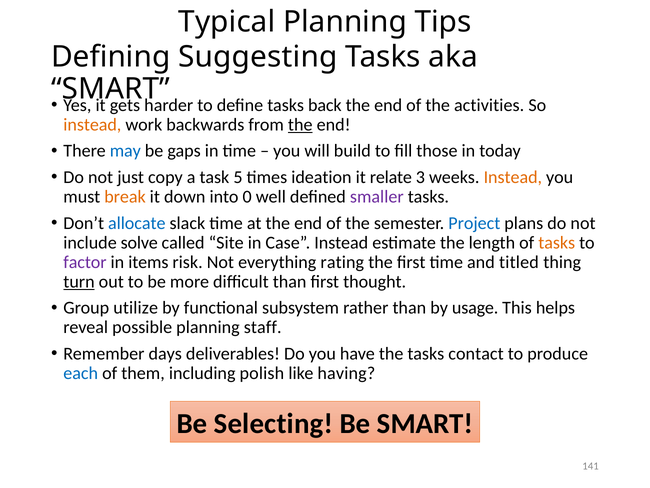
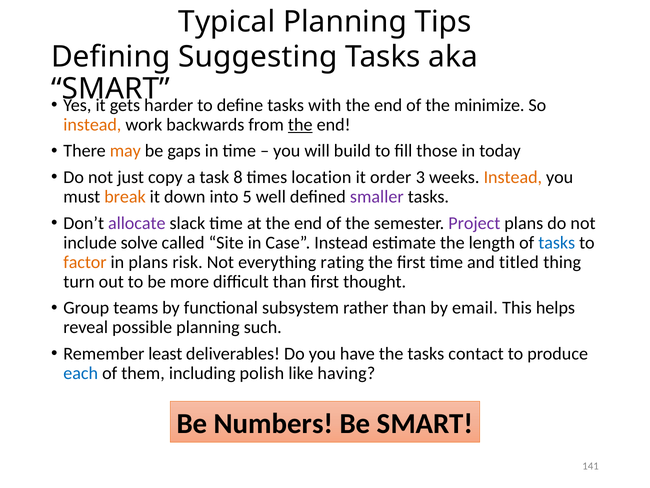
back: back -> with
activities: activities -> minimize
may colour: blue -> orange
5: 5 -> 8
ideation: ideation -> location
relate: relate -> order
0: 0 -> 5
allocate colour: blue -> purple
Project colour: blue -> purple
tasks at (557, 242) colour: orange -> blue
factor colour: purple -> orange
in items: items -> plans
turn underline: present -> none
utilize: utilize -> teams
usage: usage -> email
staff: staff -> such
days: days -> least
Selecting: Selecting -> Numbers
